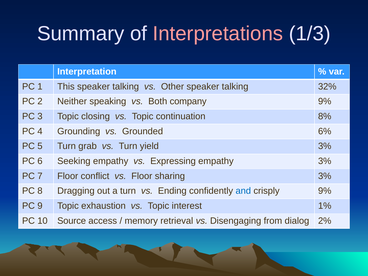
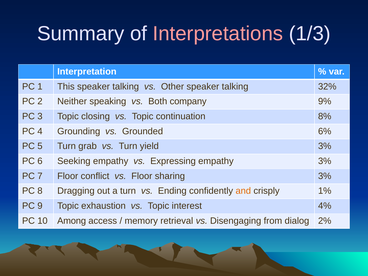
and colour: blue -> orange
crisply 9%: 9% -> 1%
1%: 1% -> 4%
Source: Source -> Among
